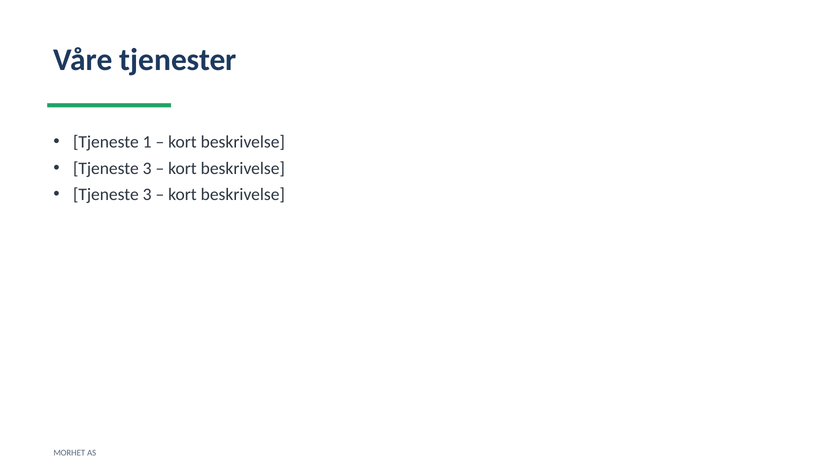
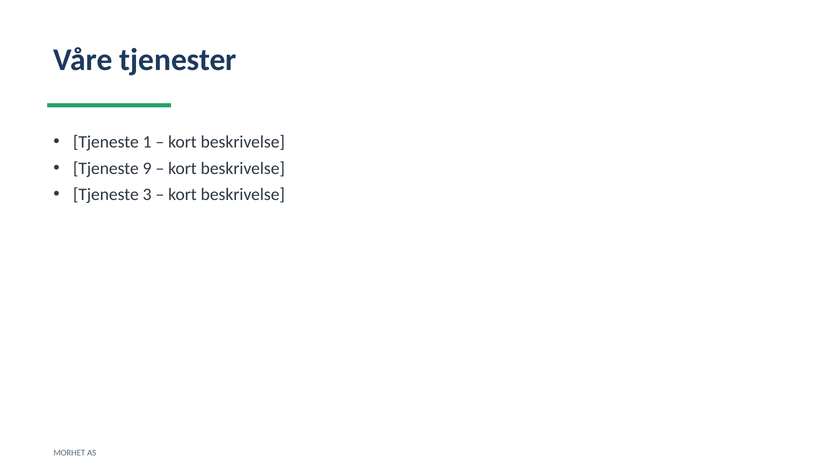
3 at (147, 168): 3 -> 9
